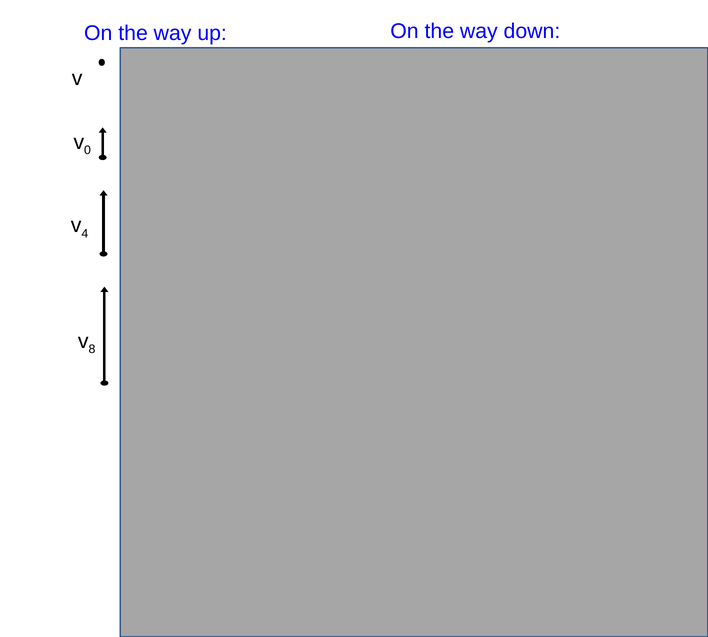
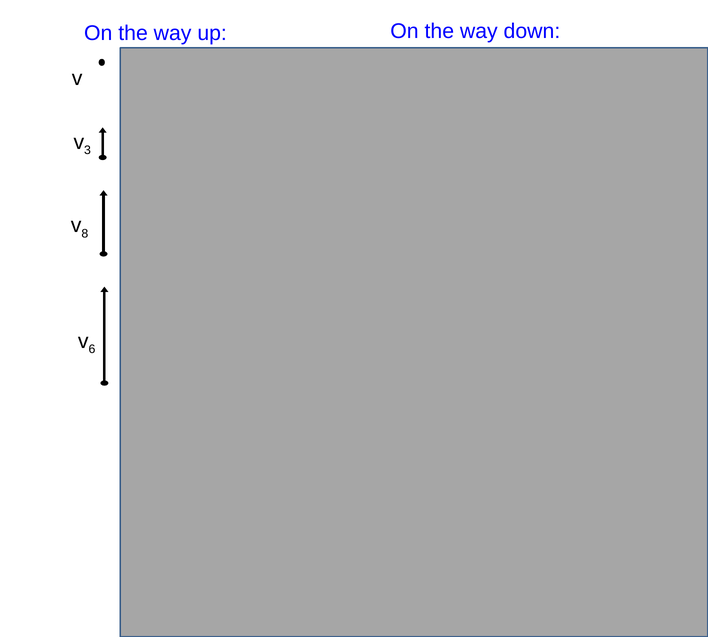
0 at (88, 150): 0 -> 3
4: 4 -> 8
8: 8 -> 6
